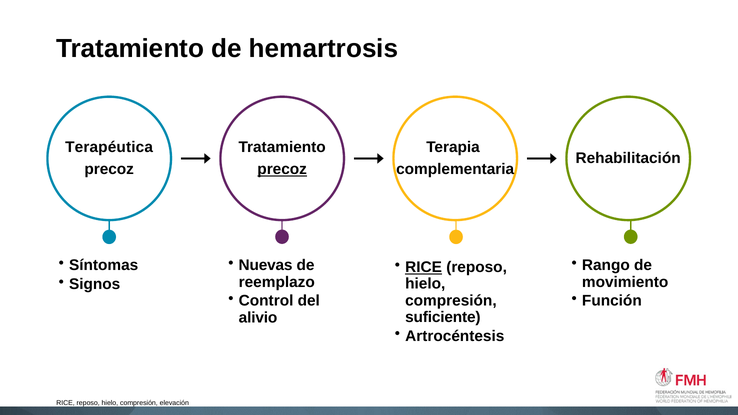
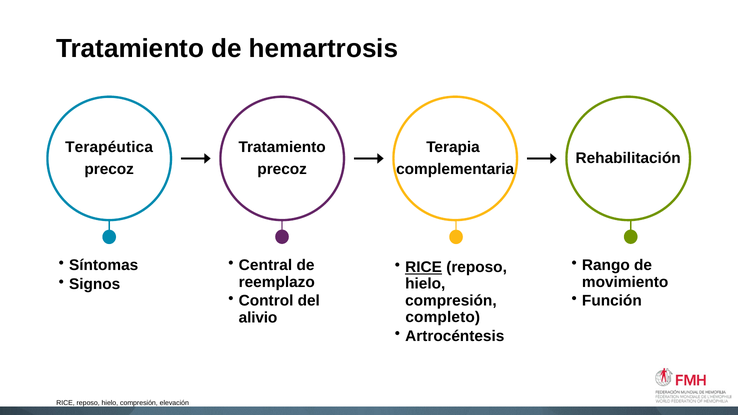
precoz at (282, 169) underline: present -> none
Nuevas: Nuevas -> Central
suficiente: suficiente -> completo
